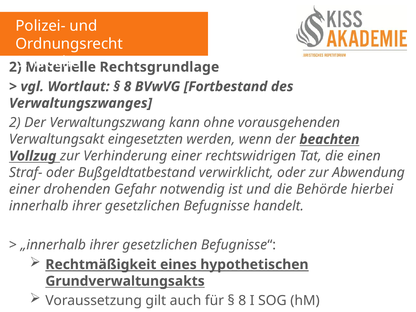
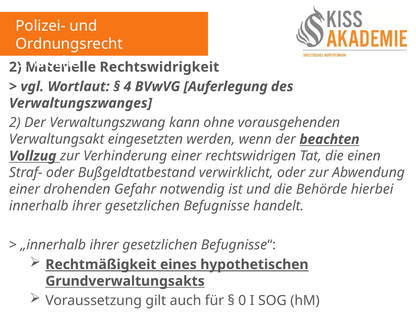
Rechtsgrundlage: Rechtsgrundlage -> Rechtswidrigkeit
8 at (127, 87): 8 -> 4
Fortbestand: Fortbestand -> Auferlegung
8 at (242, 301): 8 -> 0
